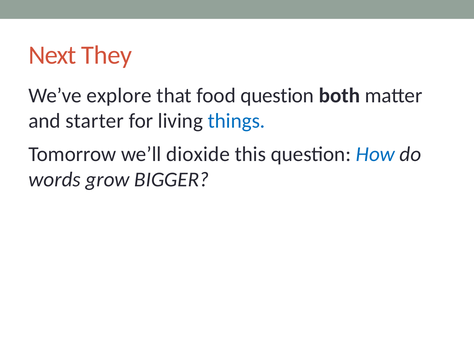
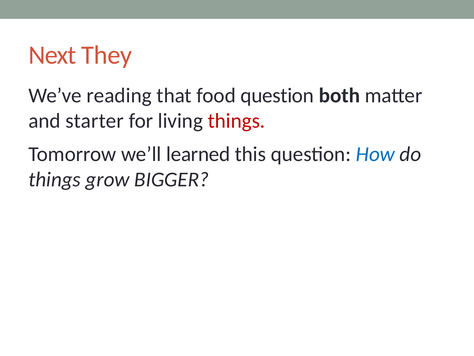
explore: explore -> reading
things at (236, 121) colour: blue -> red
dioxide: dioxide -> learned
words at (55, 179): words -> things
